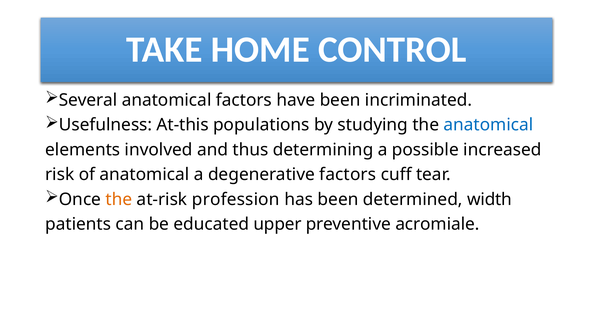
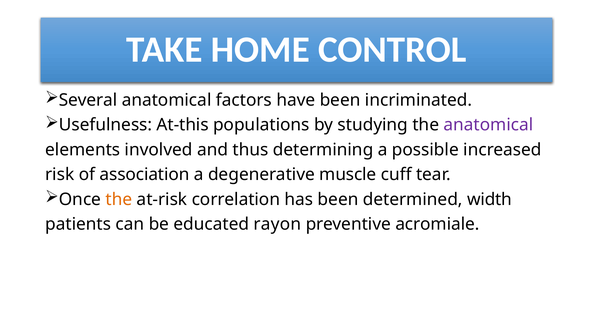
anatomical at (488, 125) colour: blue -> purple
of anatomical: anatomical -> association
degenerative factors: factors -> muscle
profession: profession -> correlation
upper: upper -> rayon
